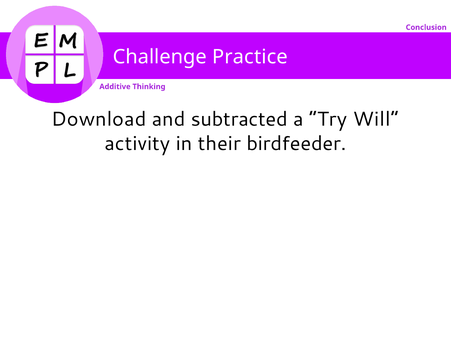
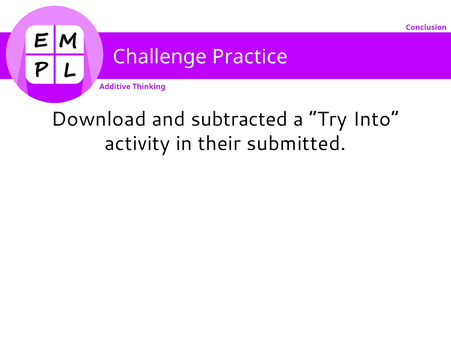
Will: Will -> Into
birdfeeder: birdfeeder -> submitted
